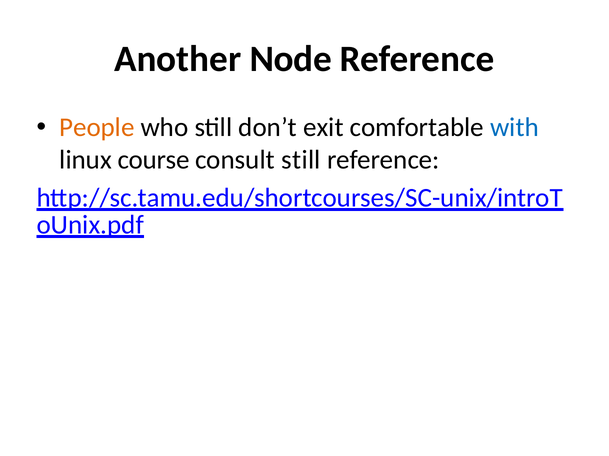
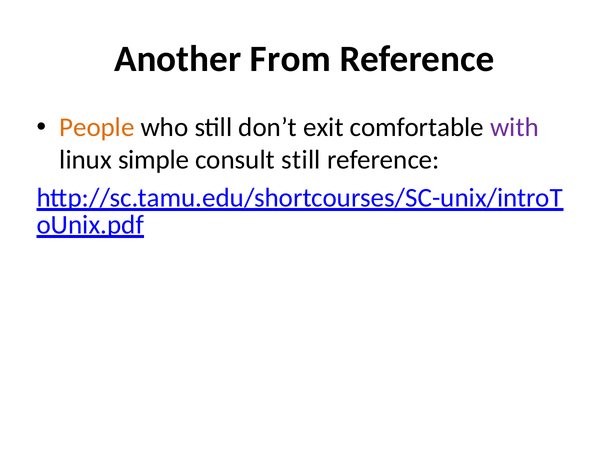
Node: Node -> From
with colour: blue -> purple
course: course -> simple
